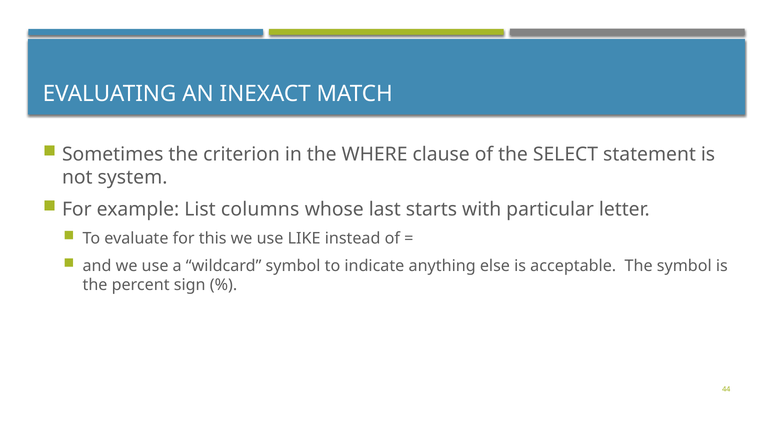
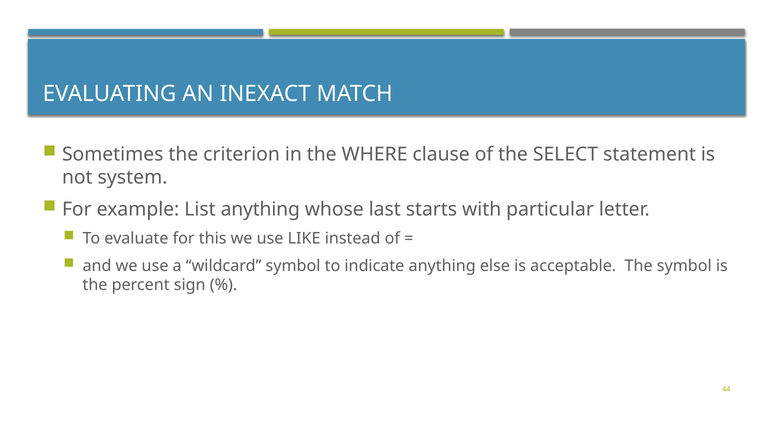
List columns: columns -> anything
